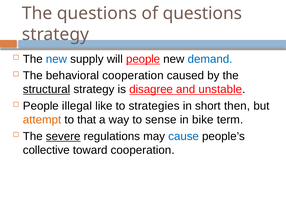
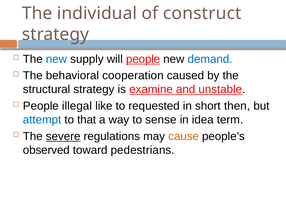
The questions: questions -> individual
of questions: questions -> construct
structural underline: present -> none
disagree: disagree -> examine
strategies: strategies -> requested
attempt colour: orange -> blue
bike: bike -> idea
cause colour: blue -> orange
collective: collective -> observed
toward cooperation: cooperation -> pedestrians
